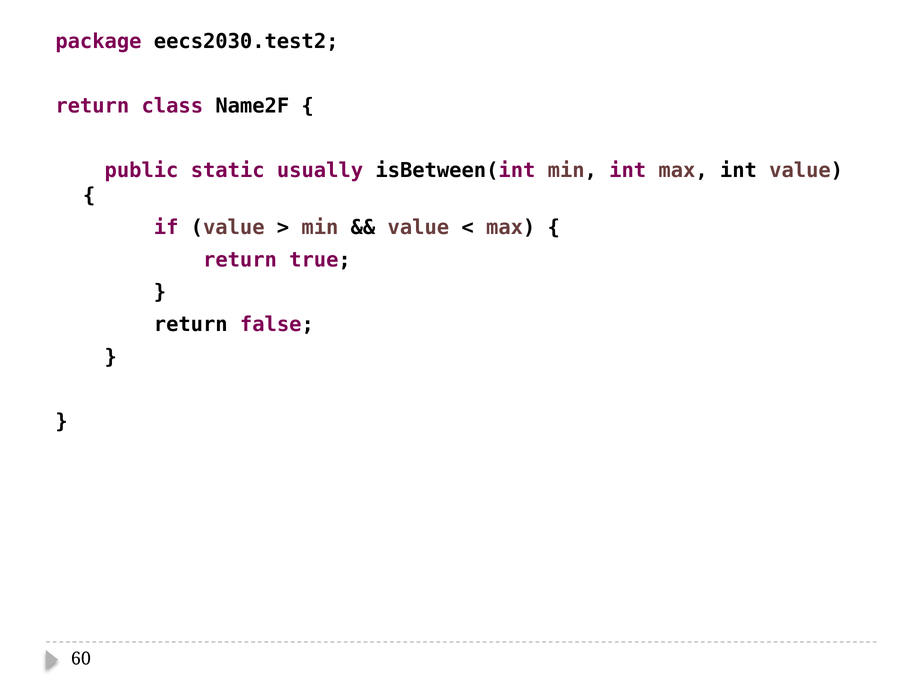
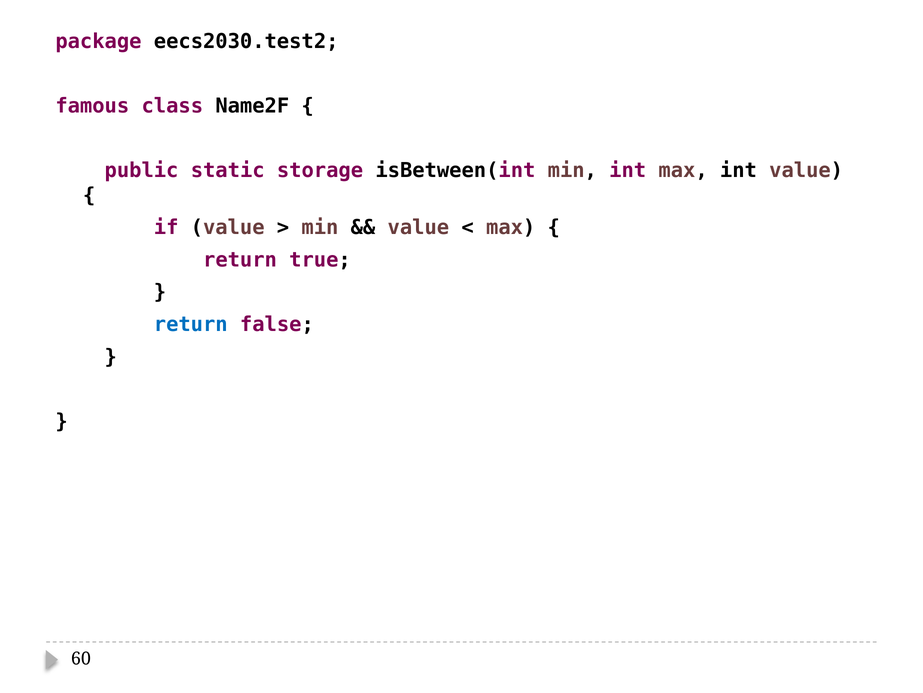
return at (92, 106): return -> famous
usually: usually -> storage
return at (191, 324) colour: black -> blue
